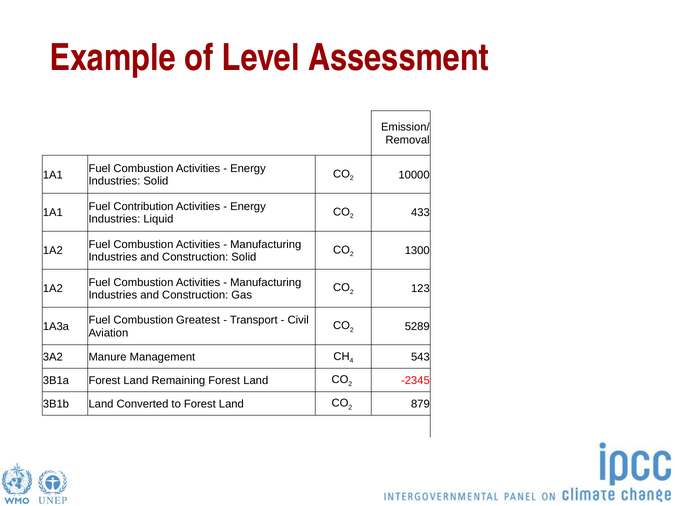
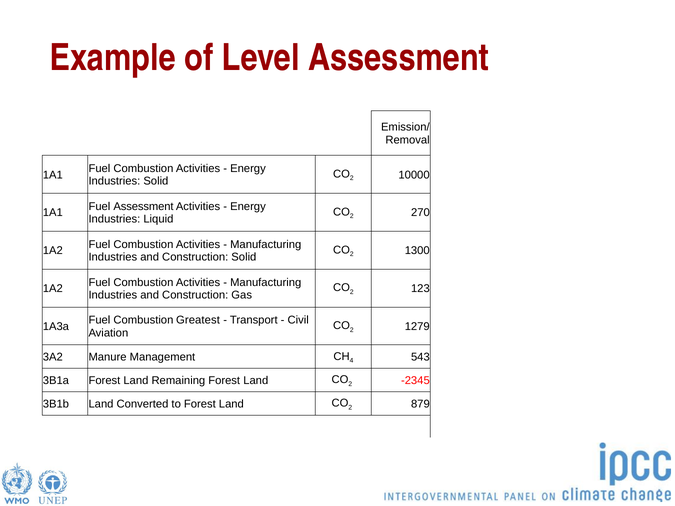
Fuel Contribution: Contribution -> Assessment
433: 433 -> 270
5289: 5289 -> 1279
